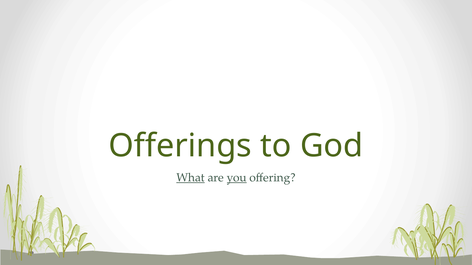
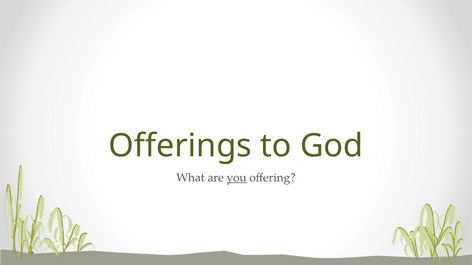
What underline: present -> none
